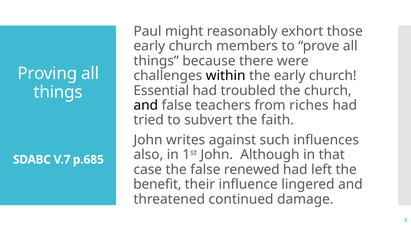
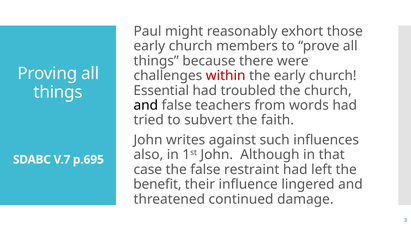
within colour: black -> red
riches: riches -> words
p.685: p.685 -> p.695
renewed: renewed -> restraint
